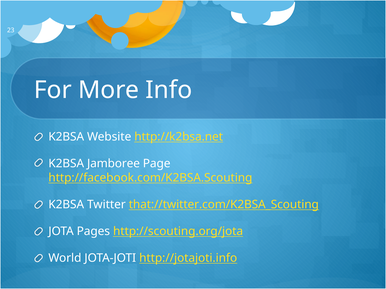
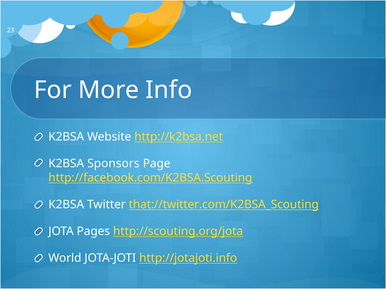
Jamboree: Jamboree -> Sponsors
